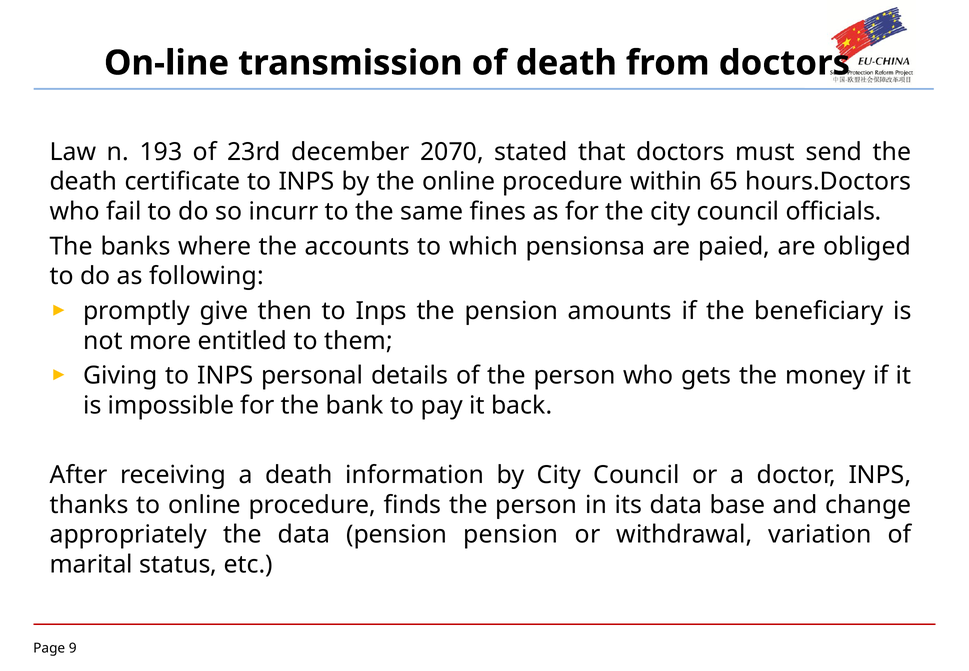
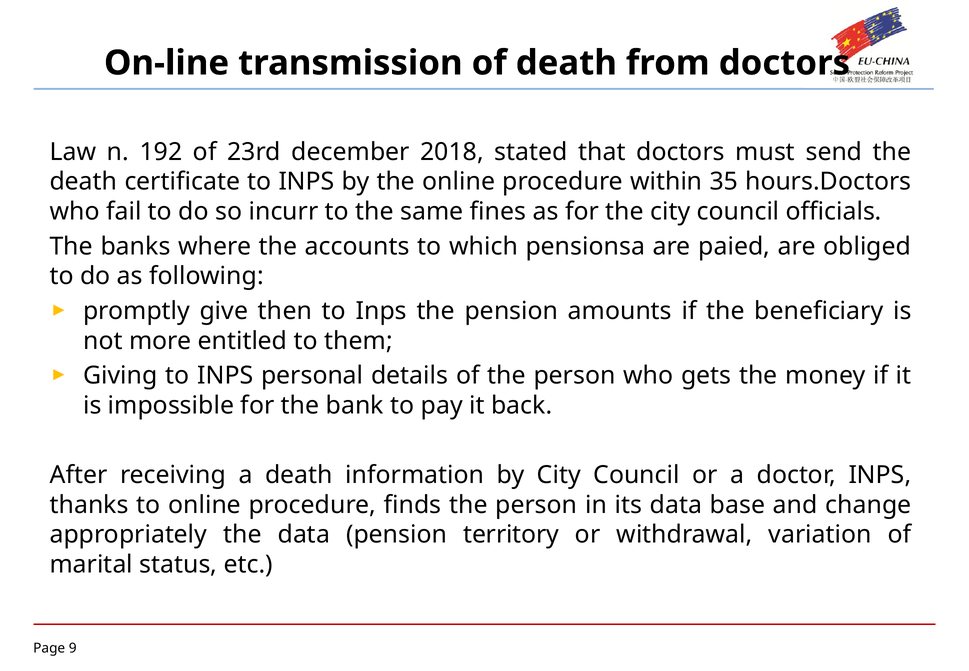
193: 193 -> 192
2070: 2070 -> 2018
65: 65 -> 35
pension pension: pension -> territory
